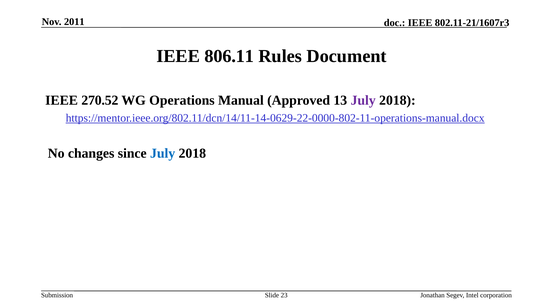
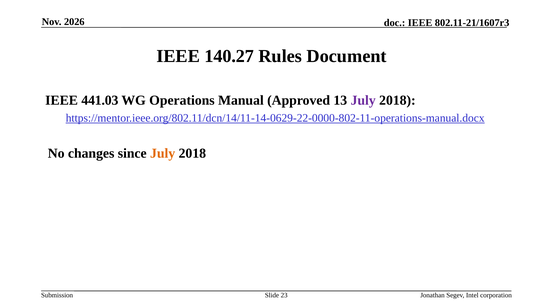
2011: 2011 -> 2026
806.11: 806.11 -> 140.27
270.52: 270.52 -> 441.03
July at (163, 153) colour: blue -> orange
